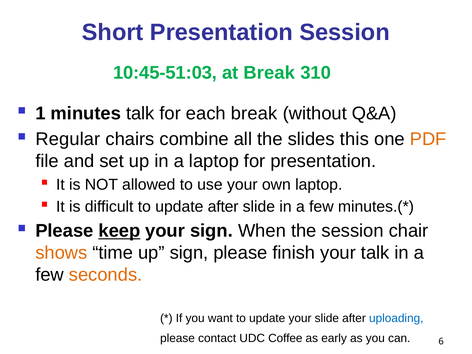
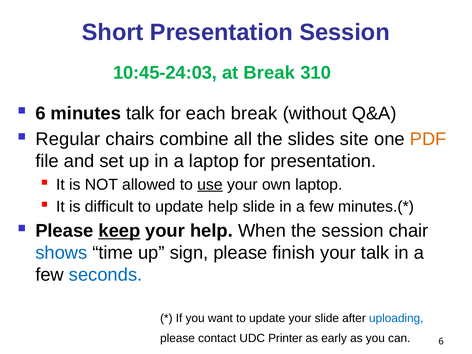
10:45-51:03: 10:45-51:03 -> 10:45-24:03
1 at (40, 113): 1 -> 6
this: this -> site
use underline: none -> present
update after: after -> help
your sign: sign -> help
shows colour: orange -> blue
seconds colour: orange -> blue
Coffee: Coffee -> Printer
